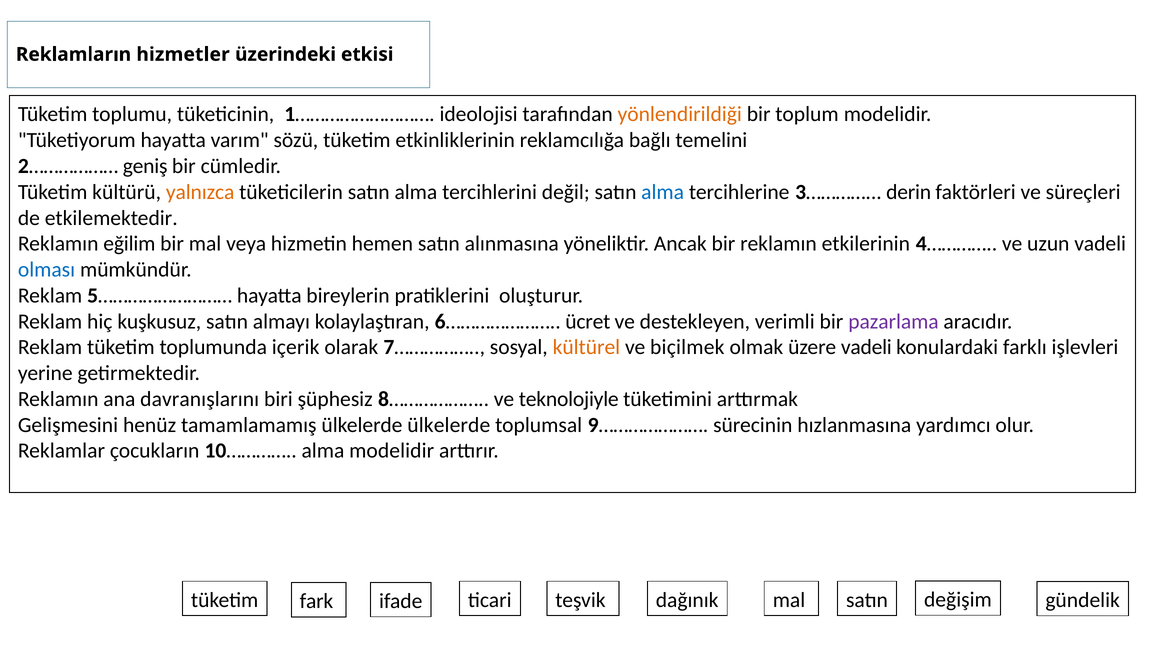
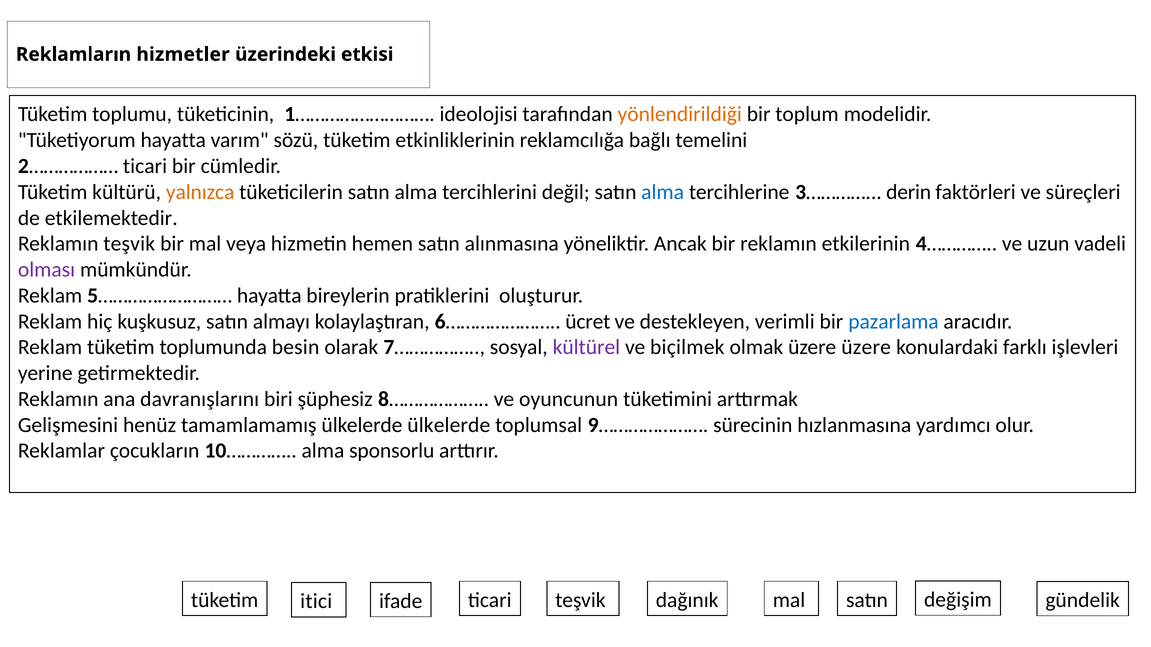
2……………… geniş: geniş -> ticari
Reklamın eğilim: eğilim -> teşvik
olması colour: blue -> purple
pazarlama colour: purple -> blue
içerik: içerik -> besin
kültürel colour: orange -> purple
üzere vadeli: vadeli -> üzere
teknolojiyle: teknolojiyle -> oyuncunun
alma modelidir: modelidir -> sponsorlu
fark: fark -> itici
